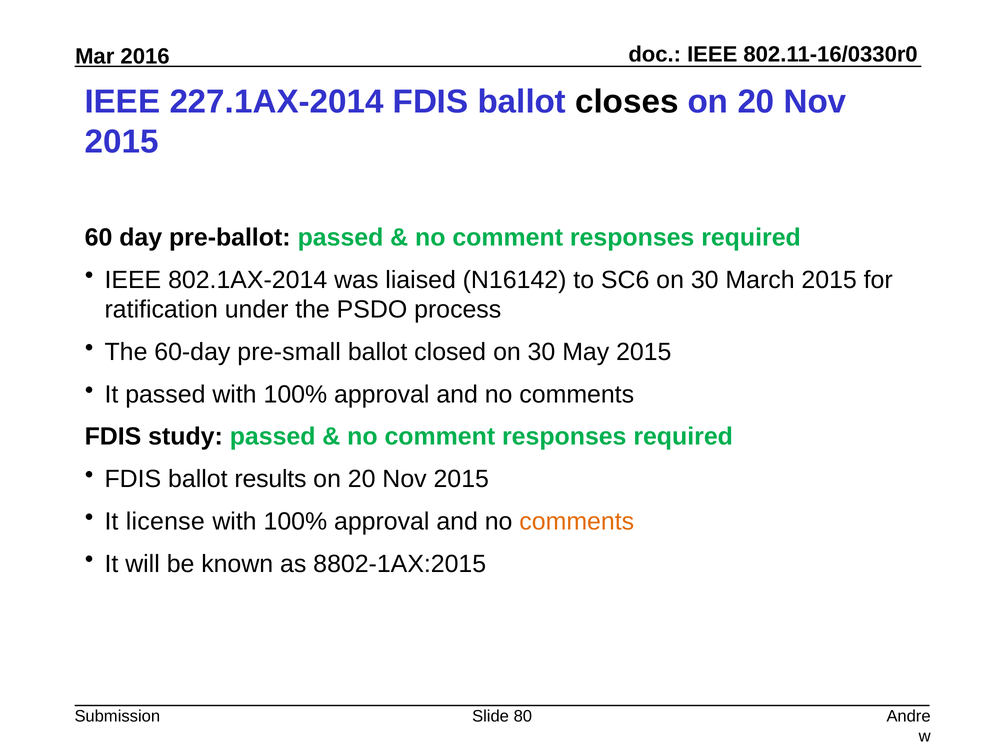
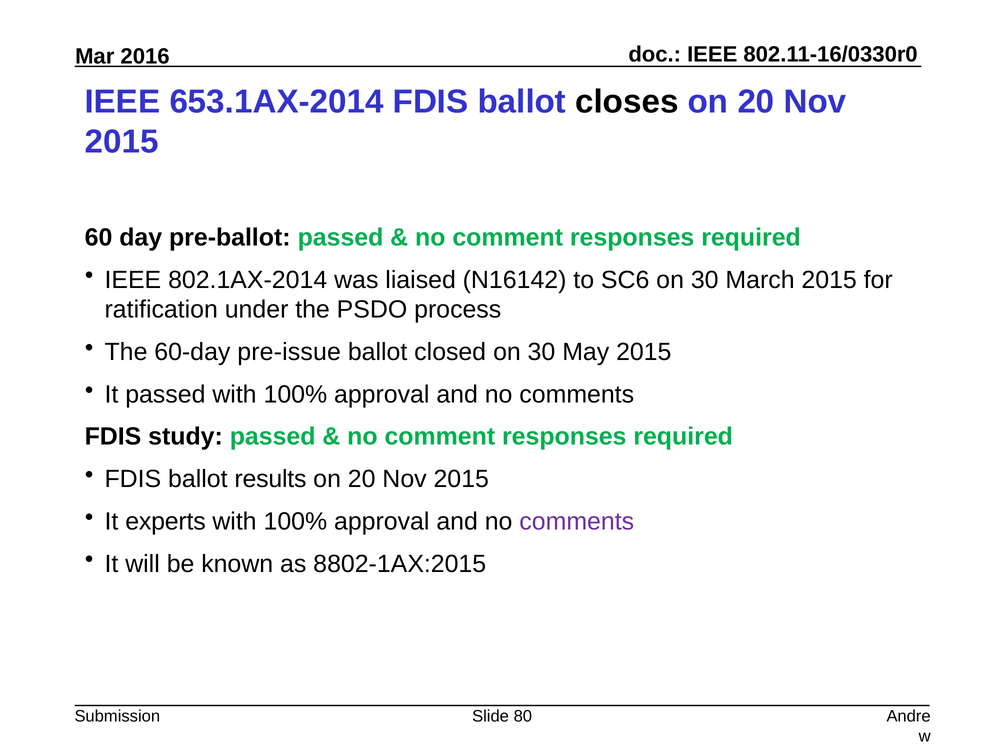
227.1AX-2014: 227.1AX-2014 -> 653.1AX-2014
pre-small: pre-small -> pre-issue
license: license -> experts
comments at (577, 521) colour: orange -> purple
